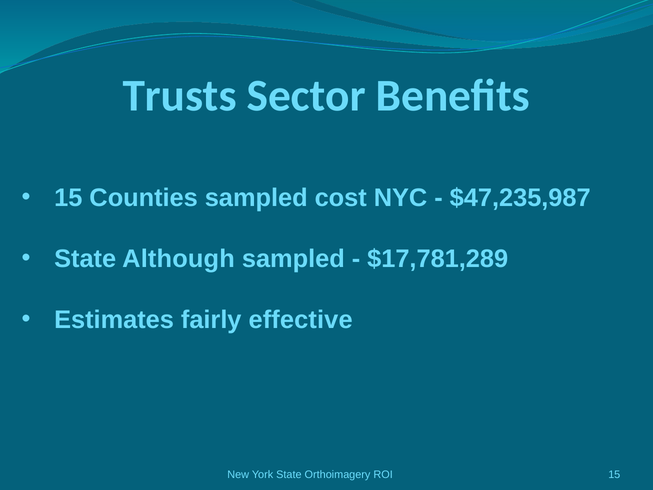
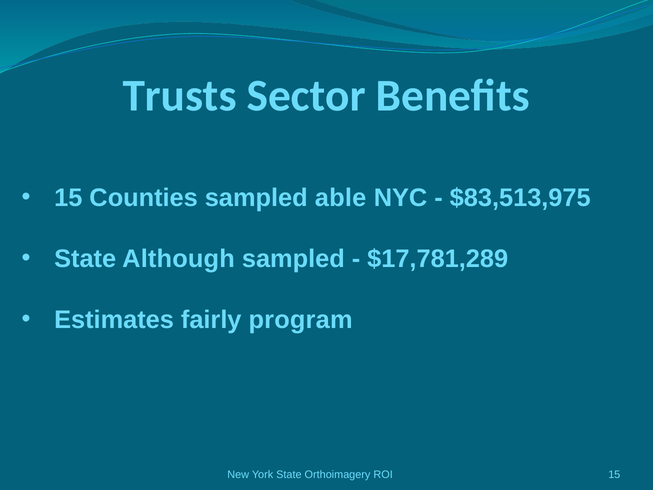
cost: cost -> able
$47,235,987: $47,235,987 -> $83,513,975
effective: effective -> program
